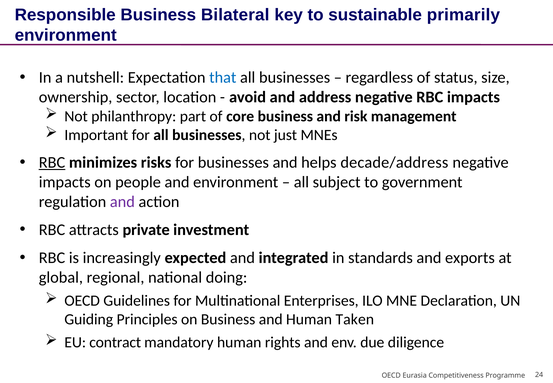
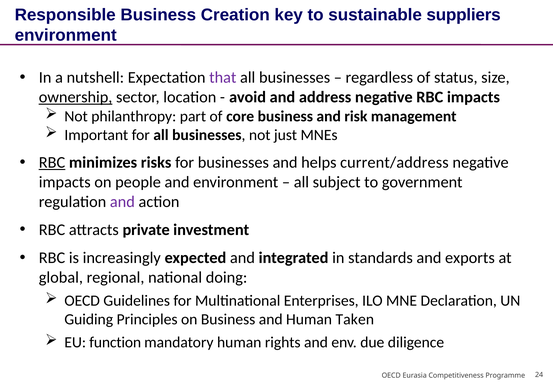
Bilateral: Bilateral -> Creation
primarily: primarily -> suppliers
that colour: blue -> purple
ownership underline: none -> present
decade/address: decade/address -> current/address
contract: contract -> function
